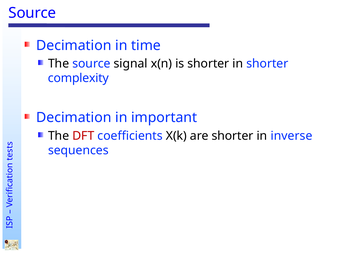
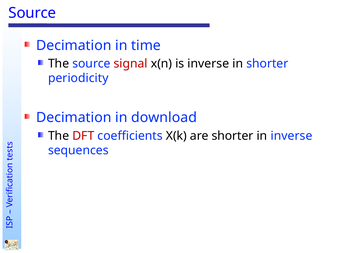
signal colour: black -> red
is shorter: shorter -> inverse
complexity: complexity -> periodicity
important: important -> download
